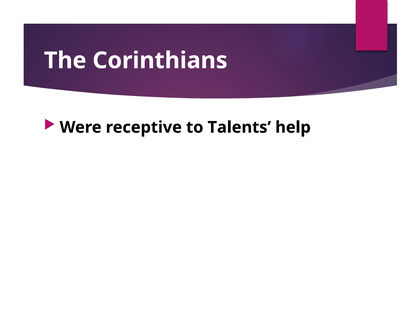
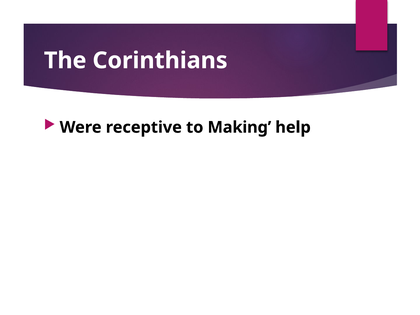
Talents: Talents -> Making
